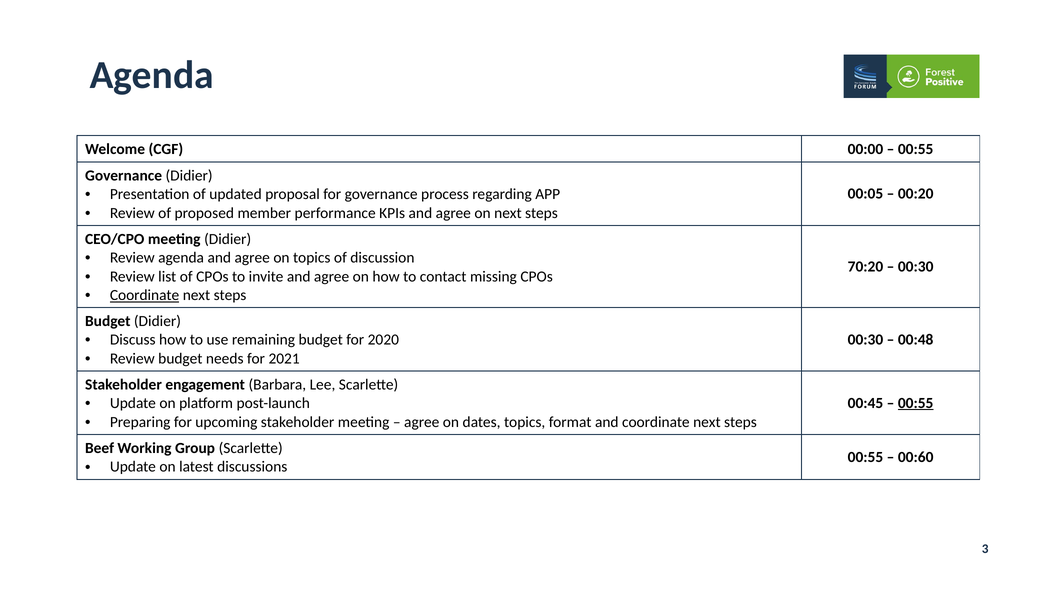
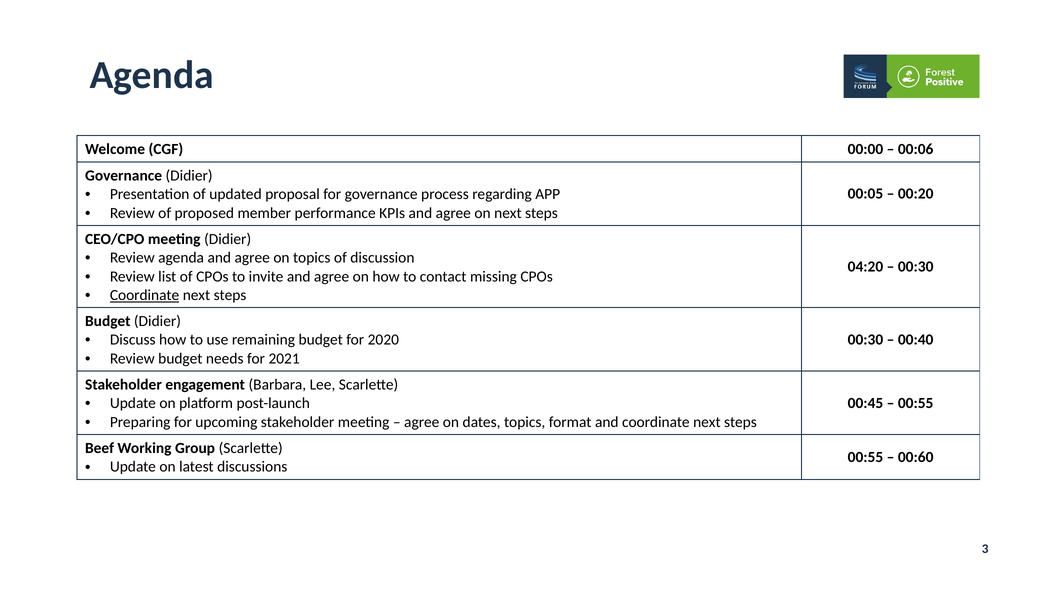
00:55 at (916, 149): 00:55 -> 00:06
70:20: 70:20 -> 04:20
00:48: 00:48 -> 00:40
00:55 at (916, 403) underline: present -> none
